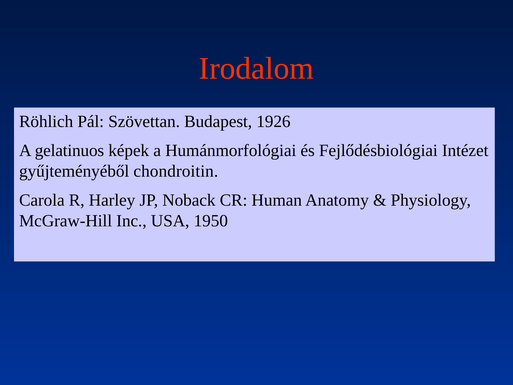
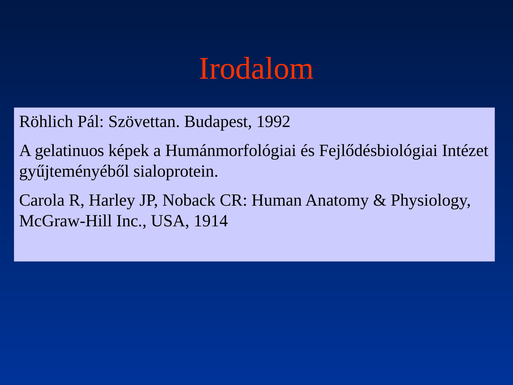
1926: 1926 -> 1992
chondroitin: chondroitin -> sialoprotein
1950: 1950 -> 1914
